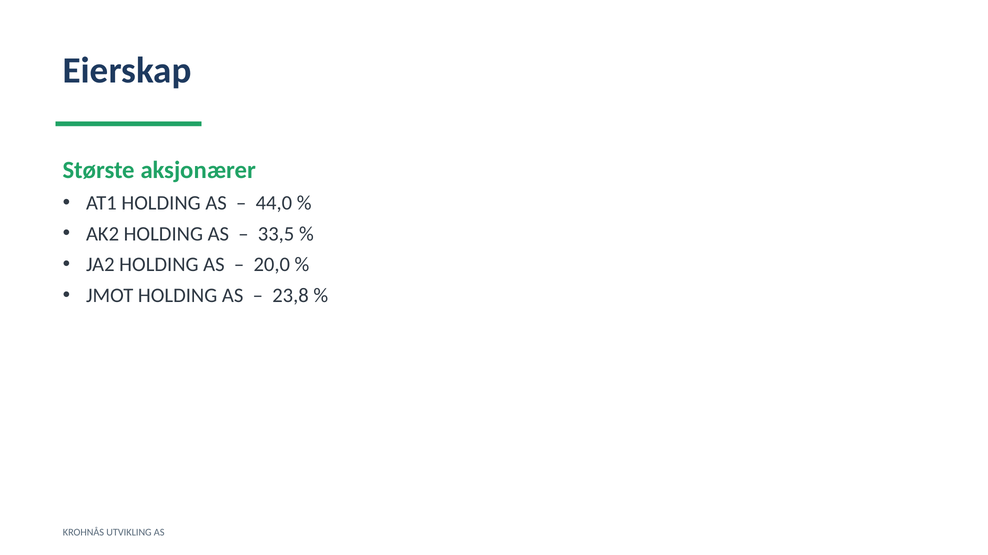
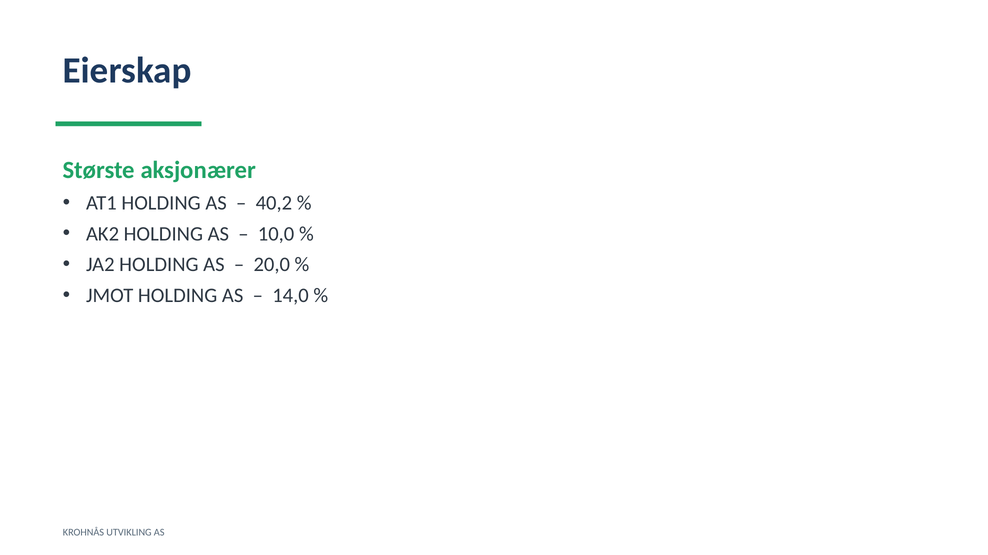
44,0: 44,0 -> 40,2
33,5: 33,5 -> 10,0
23,8: 23,8 -> 14,0
